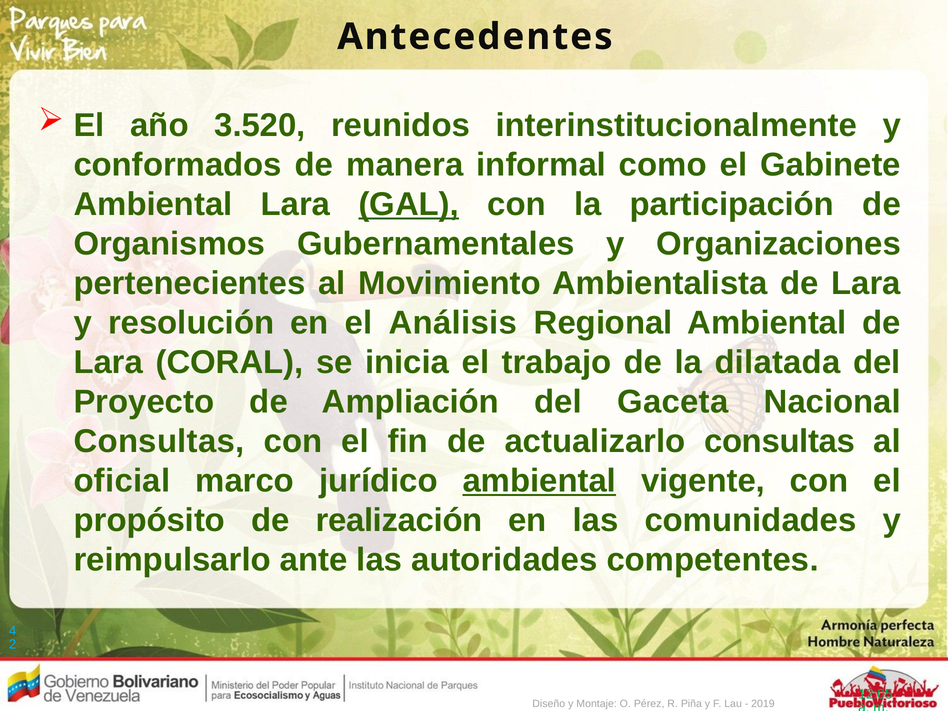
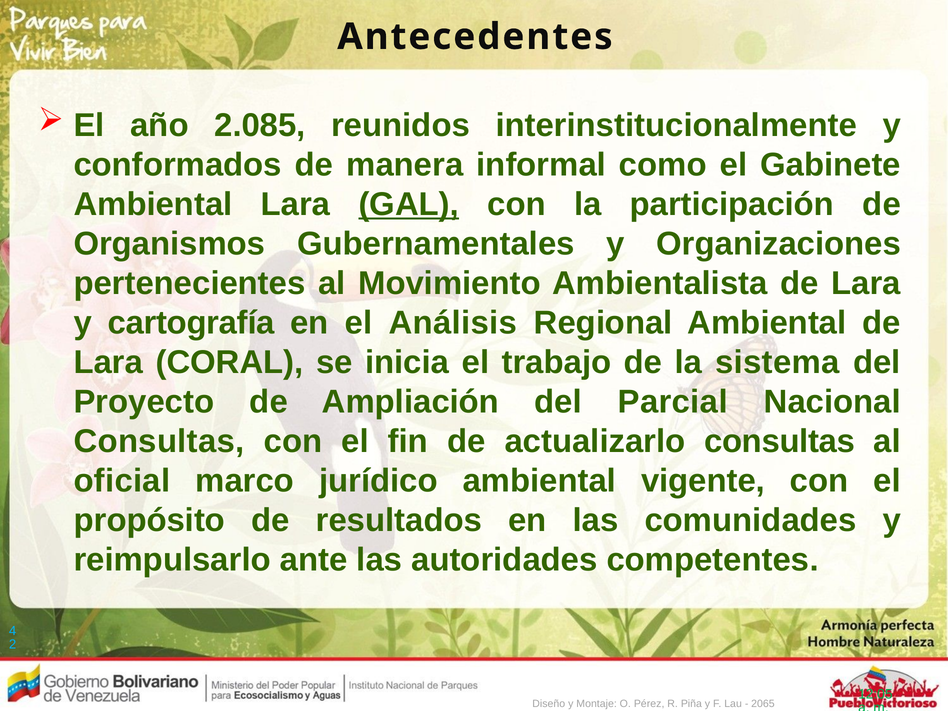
3.520: 3.520 -> 2.085
resolución: resolución -> cartografía
dilatada: dilatada -> sistema
Gaceta: Gaceta -> Parcial
ambiental at (539, 481) underline: present -> none
realización: realización -> resultados
2019: 2019 -> 2065
